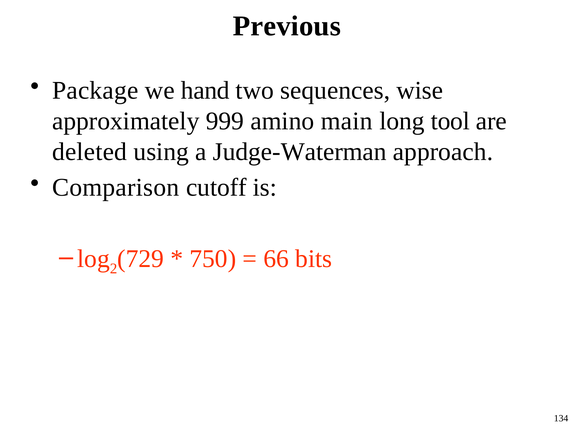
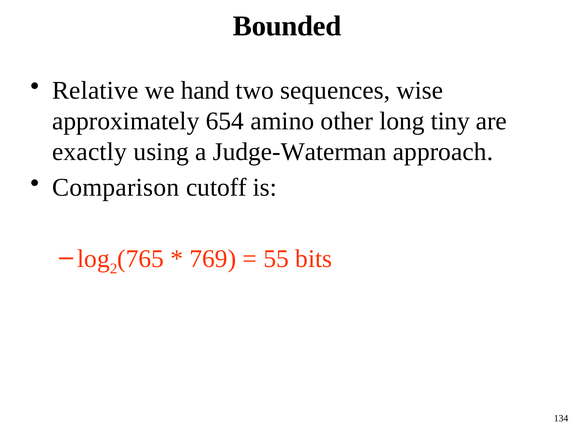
Previous: Previous -> Bounded
Package: Package -> Relative
999: 999 -> 654
main: main -> other
tool: tool -> tiny
deleted: deleted -> exactly
729: 729 -> 765
750: 750 -> 769
66: 66 -> 55
